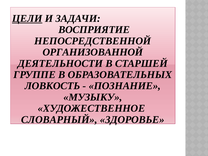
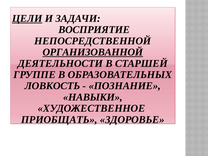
ОРГАНИЗОВАННОЙ underline: none -> present
МУЗЫКУ: МУЗЫКУ -> НАВЫКИ
СЛОВАРНЫЙ: СЛОВАРНЫЙ -> ПРИОБЩАТЬ
